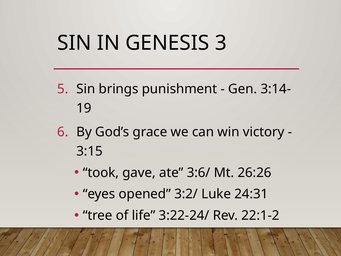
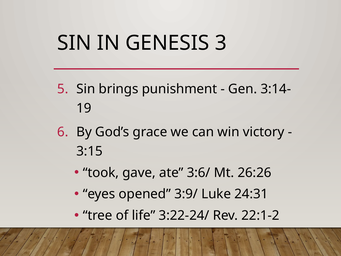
3:2/: 3:2/ -> 3:9/
